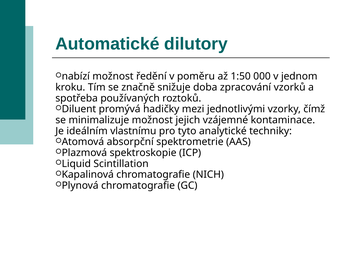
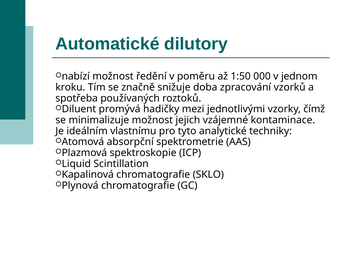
NICH: NICH -> SKLO
